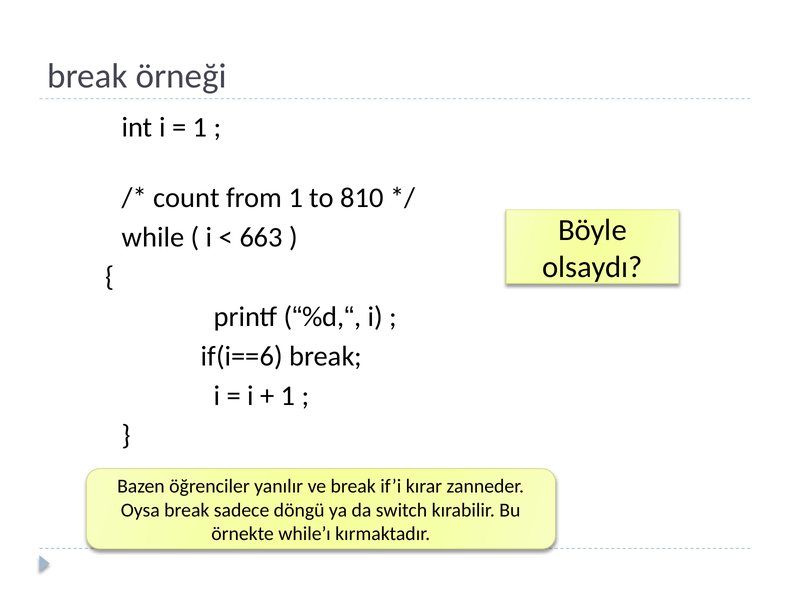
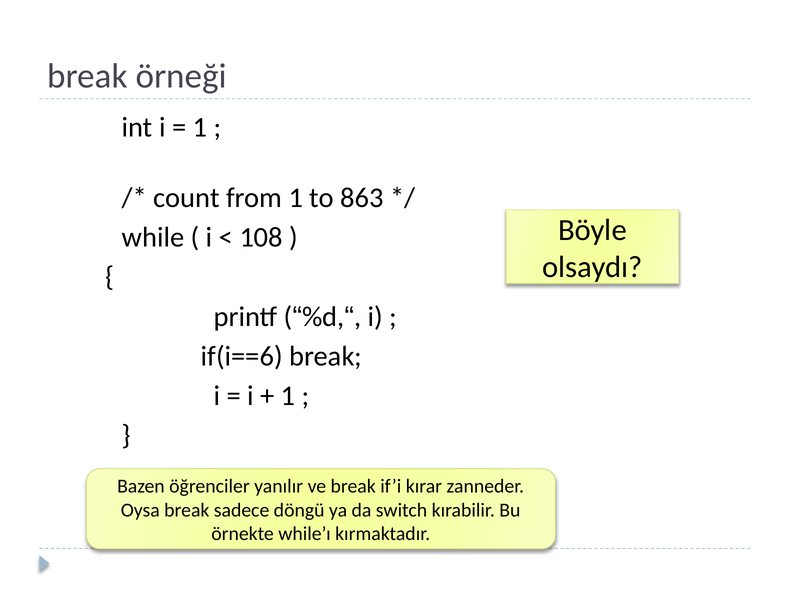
810: 810 -> 863
663: 663 -> 108
